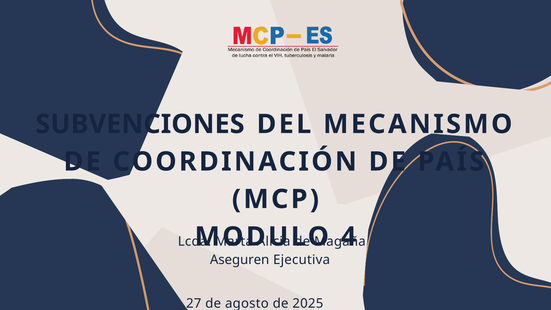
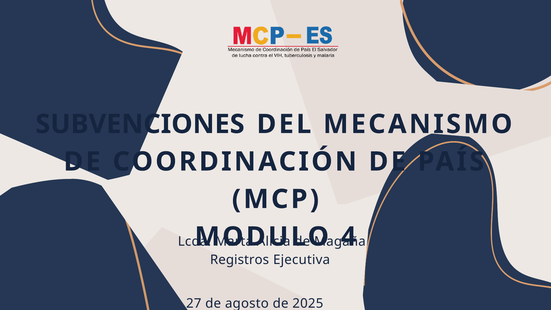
Aseguren: Aseguren -> Registros
